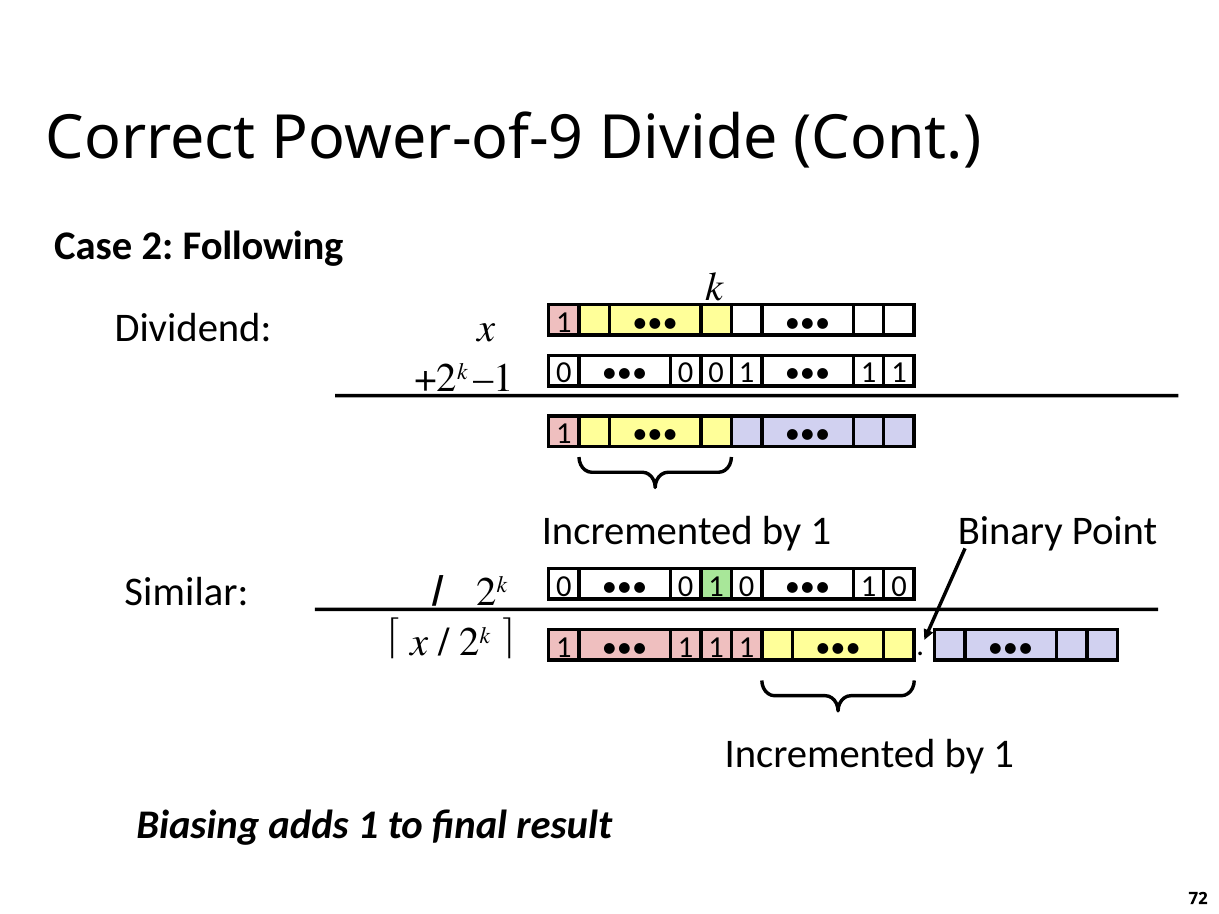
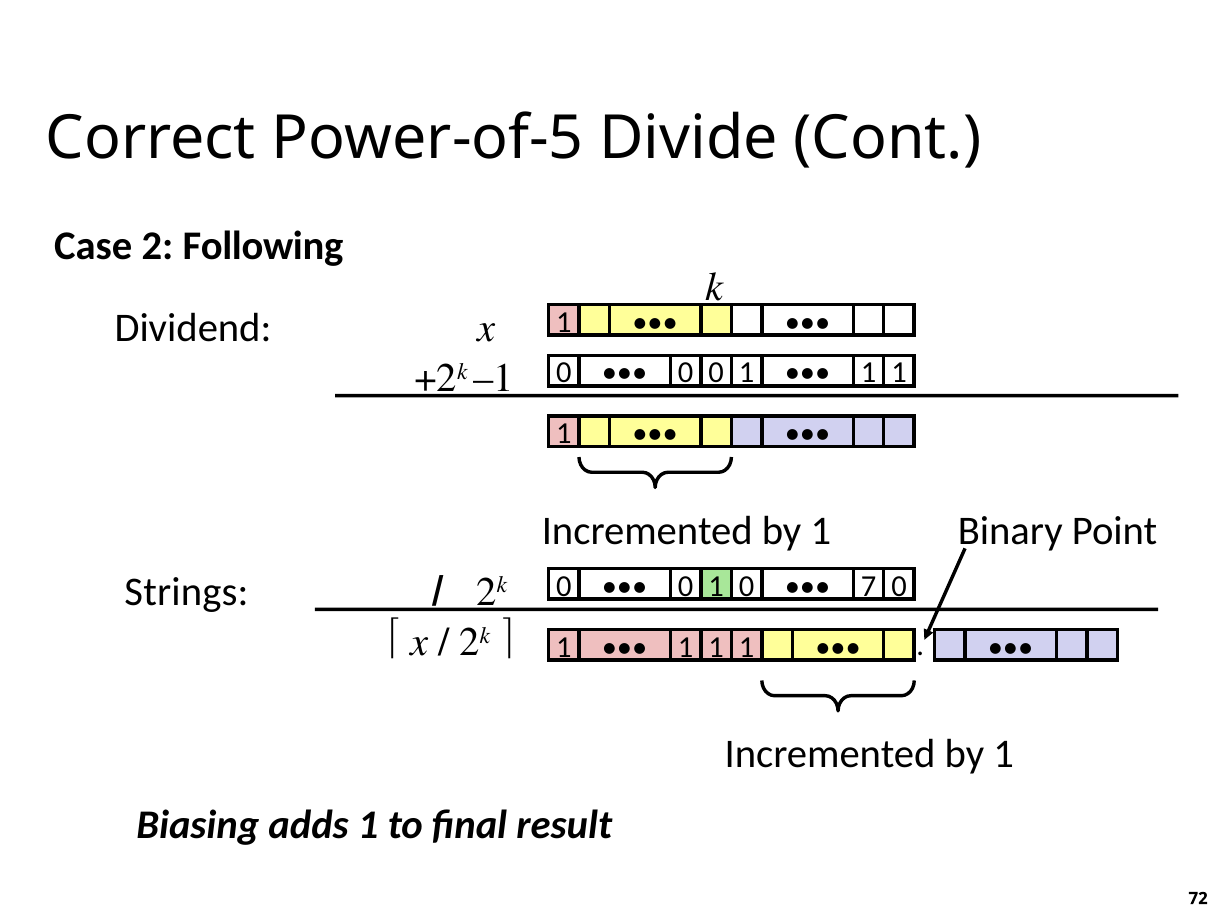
Power-of-9: Power-of-9 -> Power-of-5
1 0 1: 1 -> 7
Similar: Similar -> Strings
